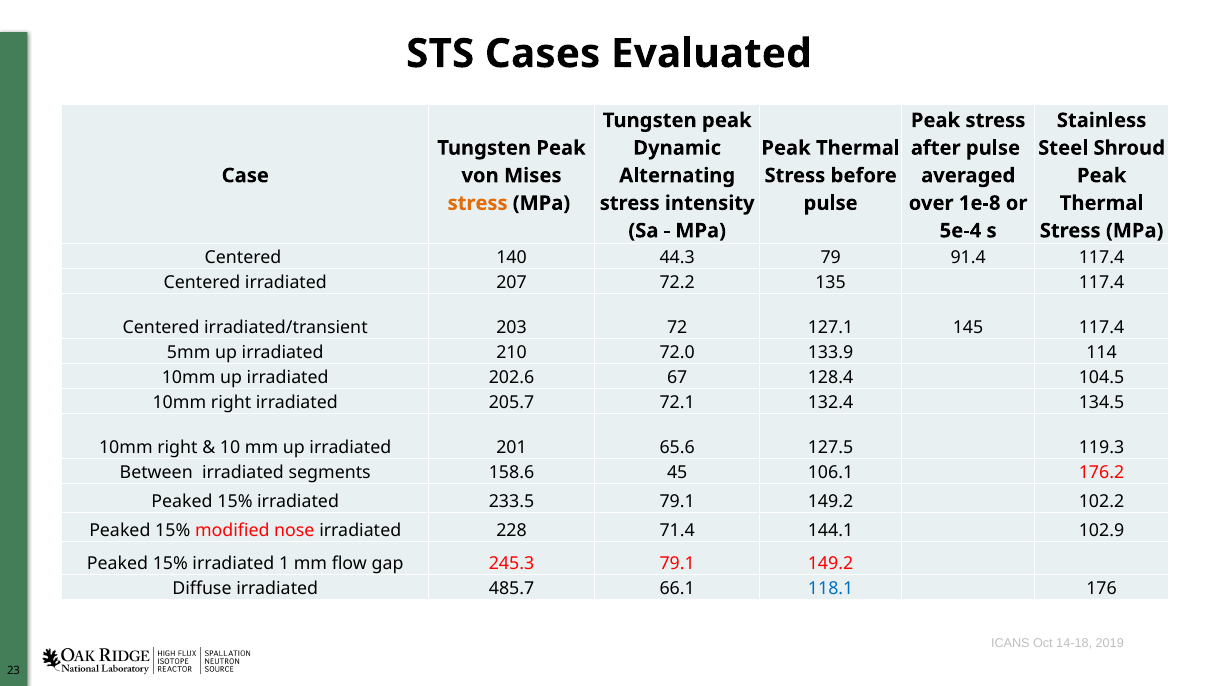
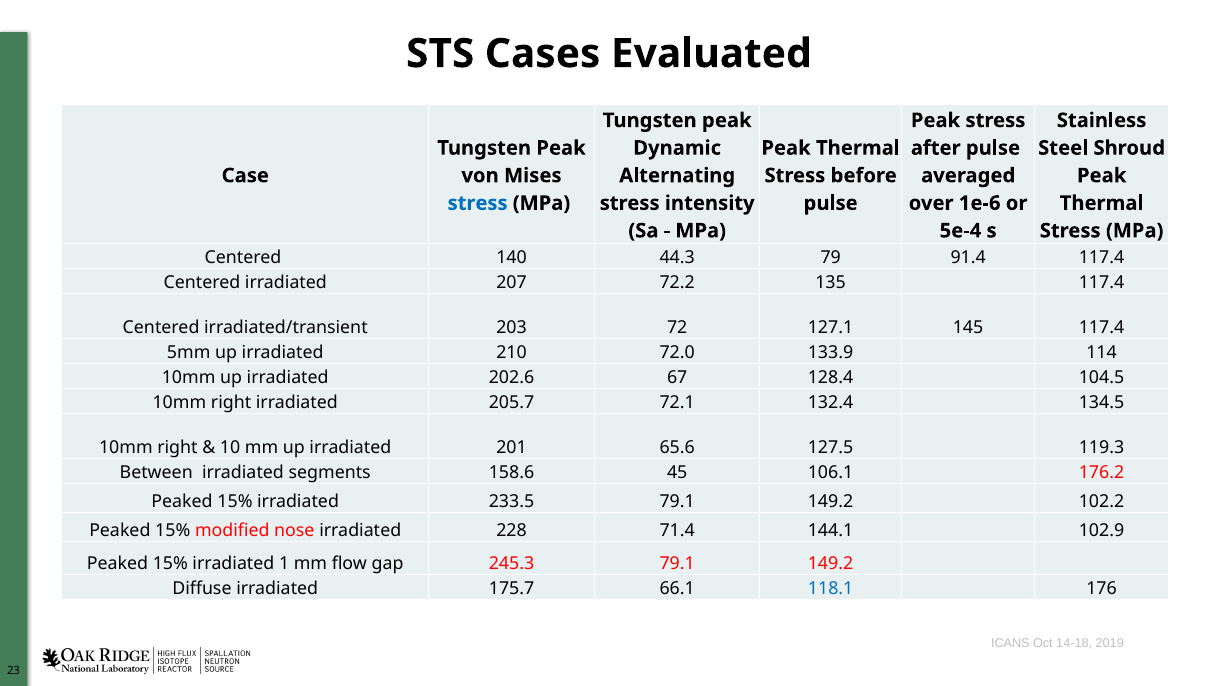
stress at (478, 203) colour: orange -> blue
1e-8: 1e-8 -> 1e-6
485.7: 485.7 -> 175.7
